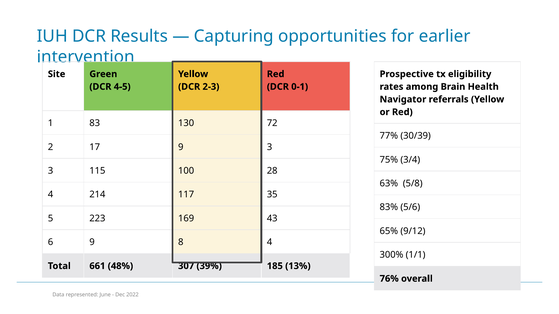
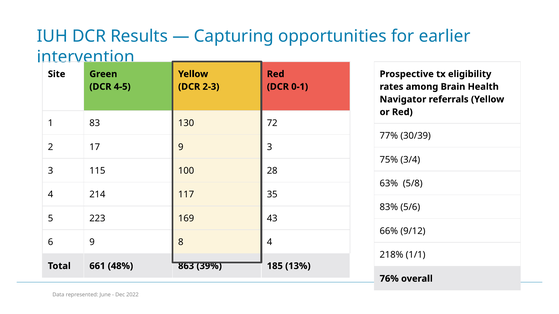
65%: 65% -> 66%
300%: 300% -> 218%
307: 307 -> 863
